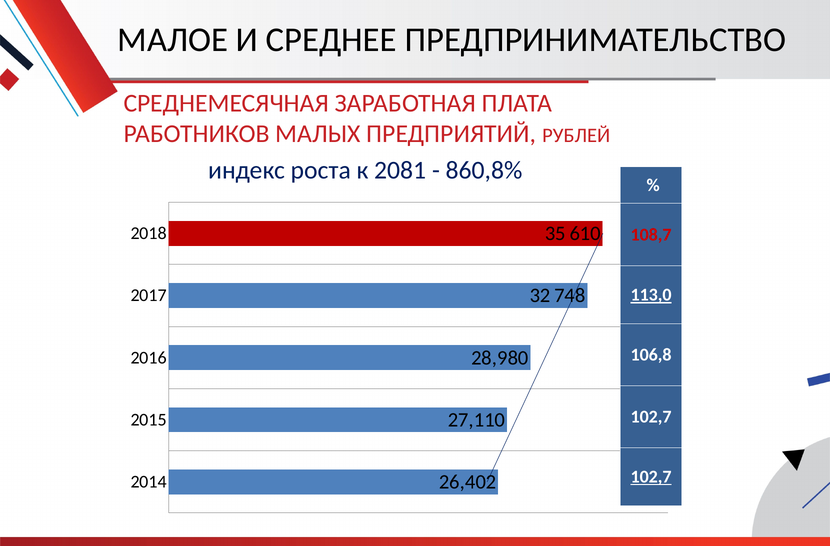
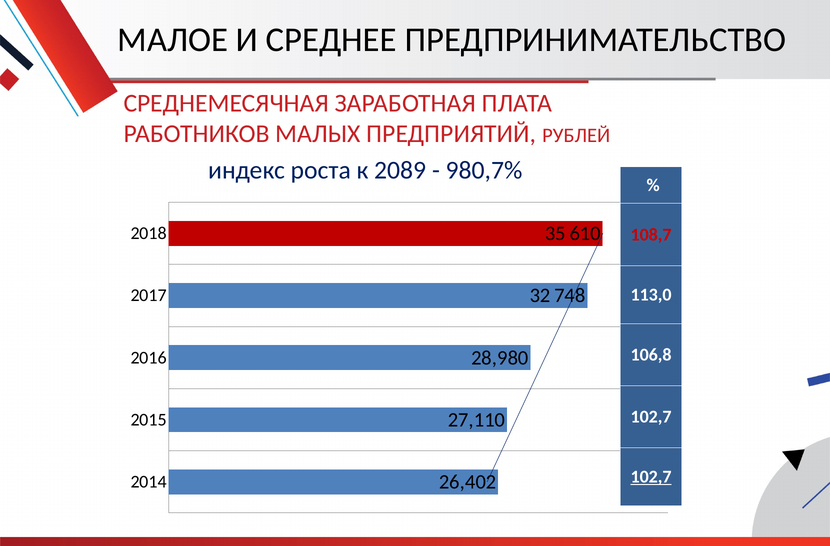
2081: 2081 -> 2089
860,8%: 860,8% -> 980,7%
113,0 underline: present -> none
